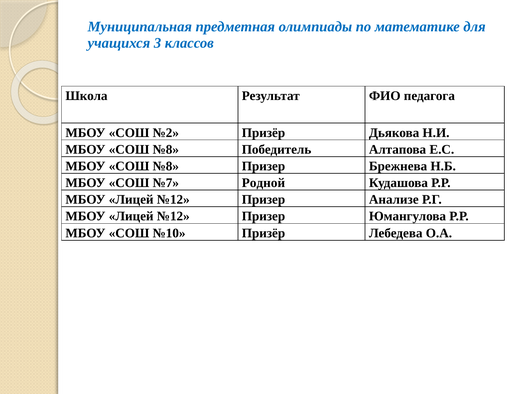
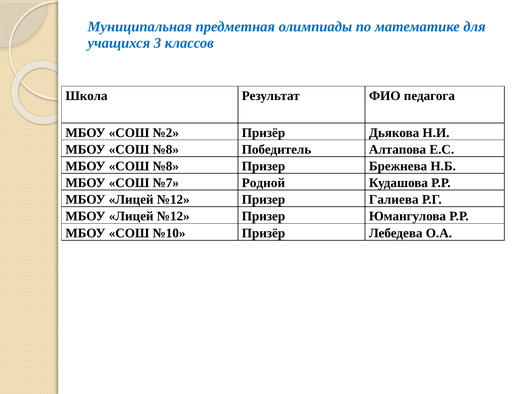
Анализе: Анализе -> Галиева
